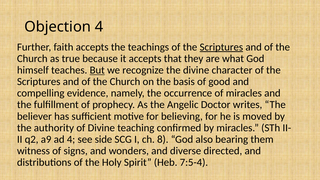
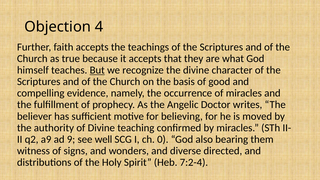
Scriptures at (221, 47) underline: present -> none
ad 4: 4 -> 9
side: side -> well
8: 8 -> 0
7:5-4: 7:5-4 -> 7:2-4
